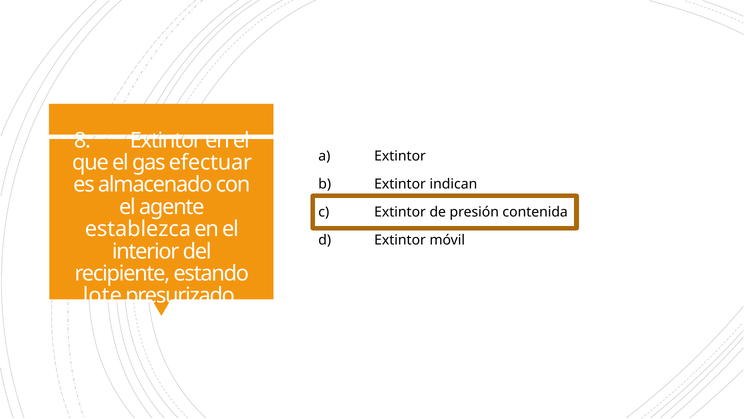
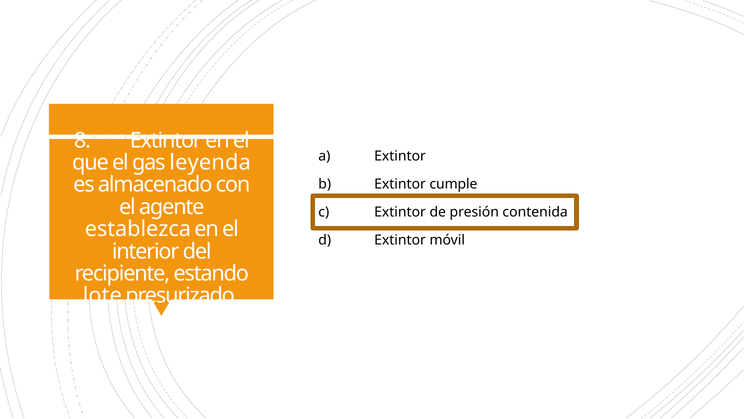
efectuar: efectuar -> leyenda
indican: indican -> cumple
